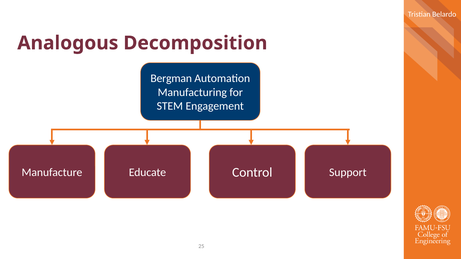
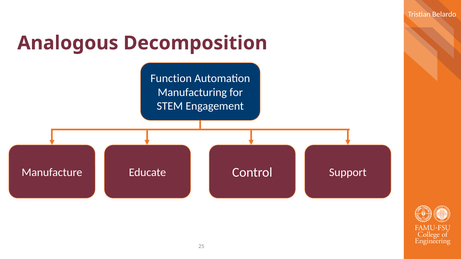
Bergman: Bergman -> Function
